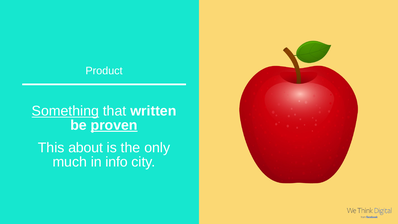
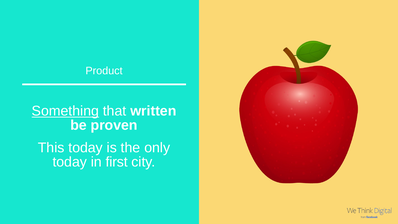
proven underline: present -> none
This about: about -> today
much at (70, 162): much -> today
info: info -> first
